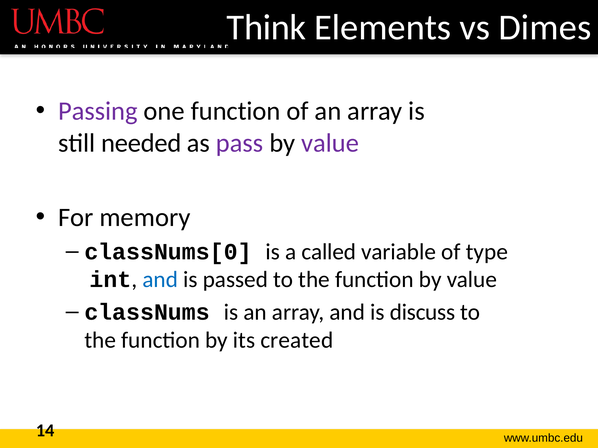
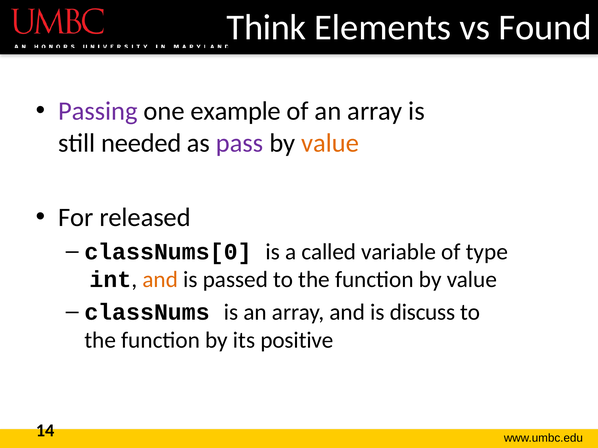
Dimes: Dimes -> Found
one function: function -> example
value at (330, 143) colour: purple -> orange
memory: memory -> released
and at (160, 280) colour: blue -> orange
created: created -> positive
